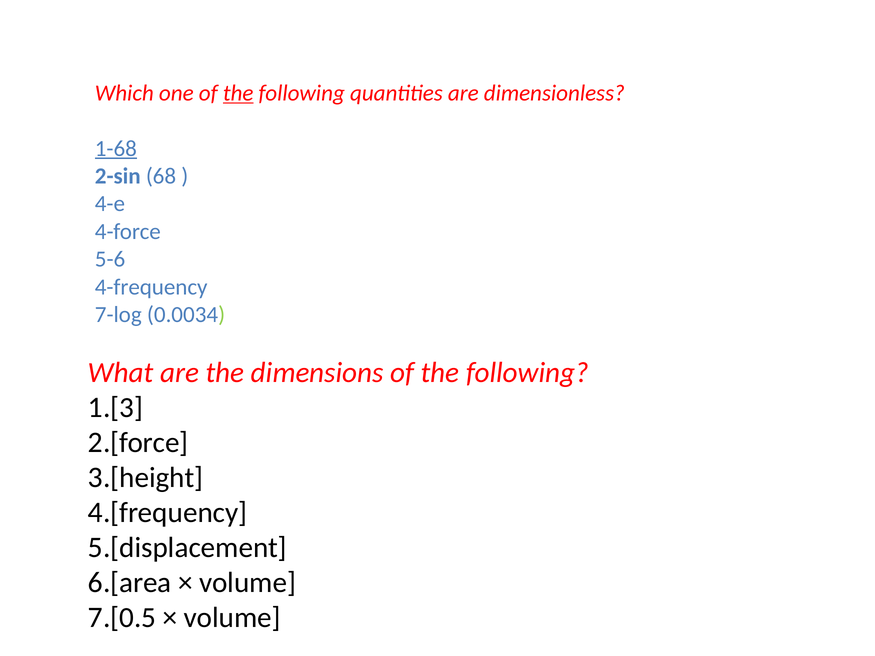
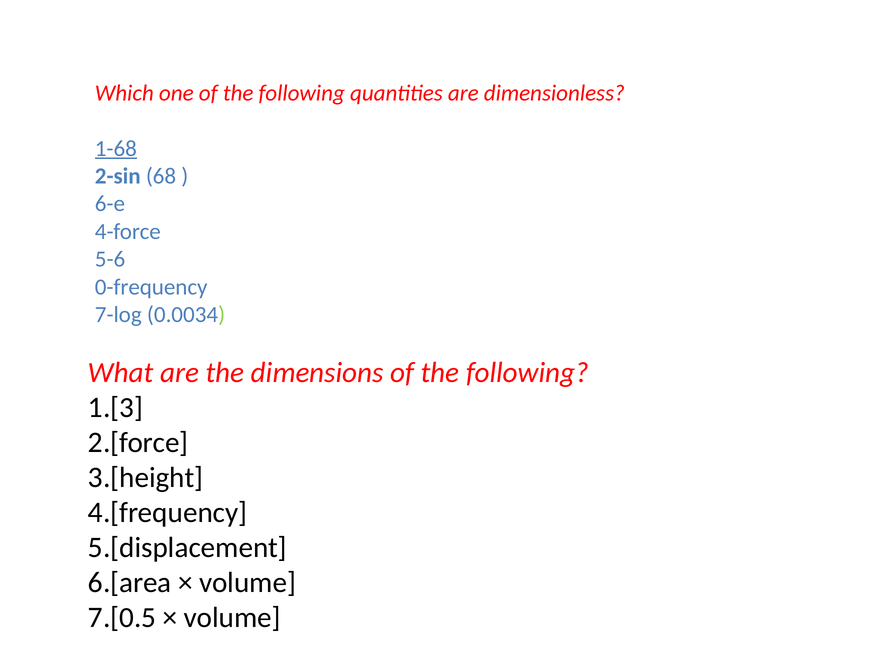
the at (238, 93) underline: present -> none
4-e: 4-e -> 6-e
4-frequency: 4-frequency -> 0-frequency
